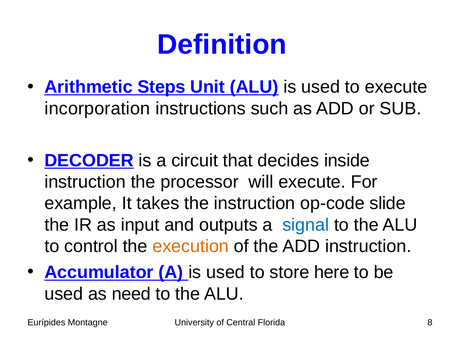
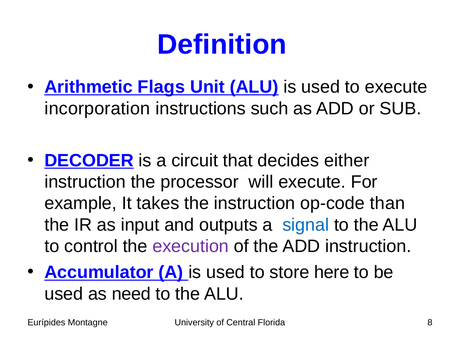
Steps: Steps -> Flags
inside: inside -> either
slide: slide -> than
execution colour: orange -> purple
